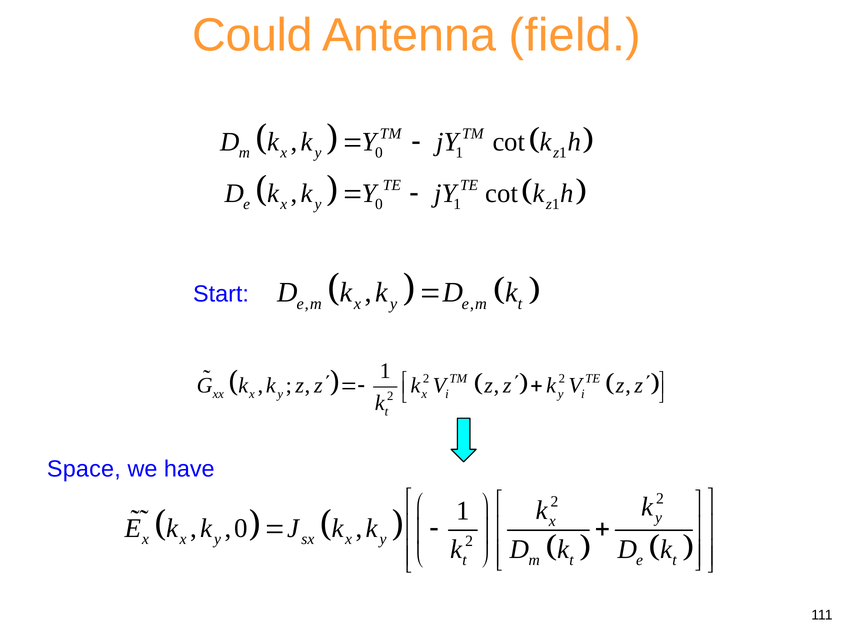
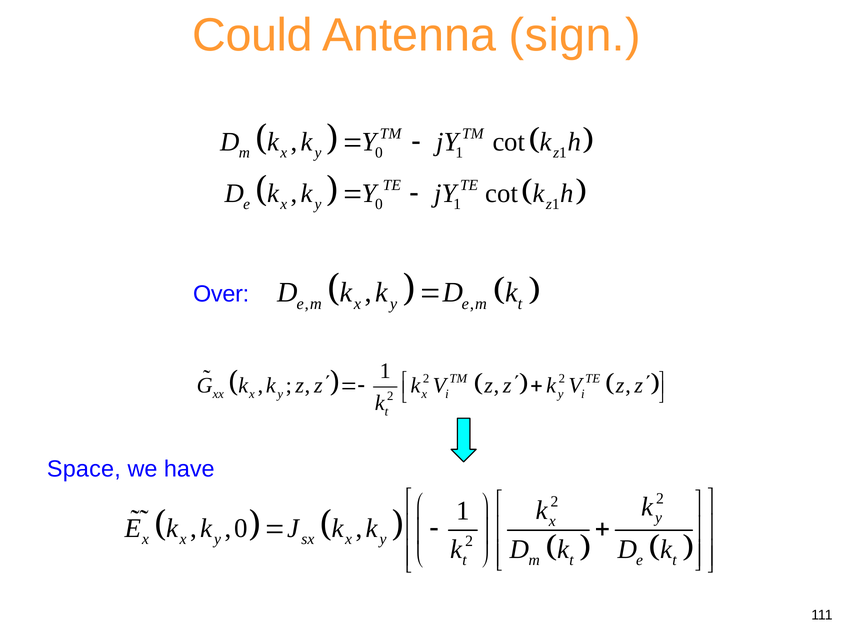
field: field -> sign
Start: Start -> Over
